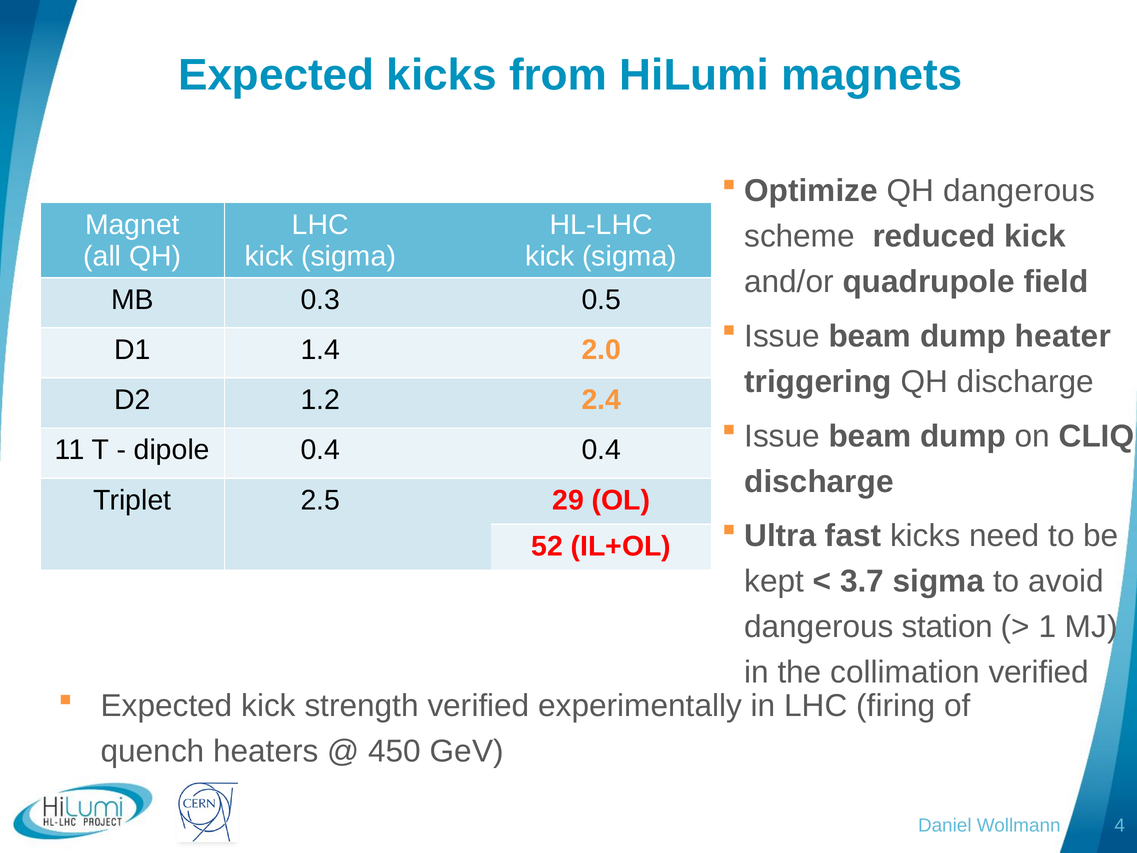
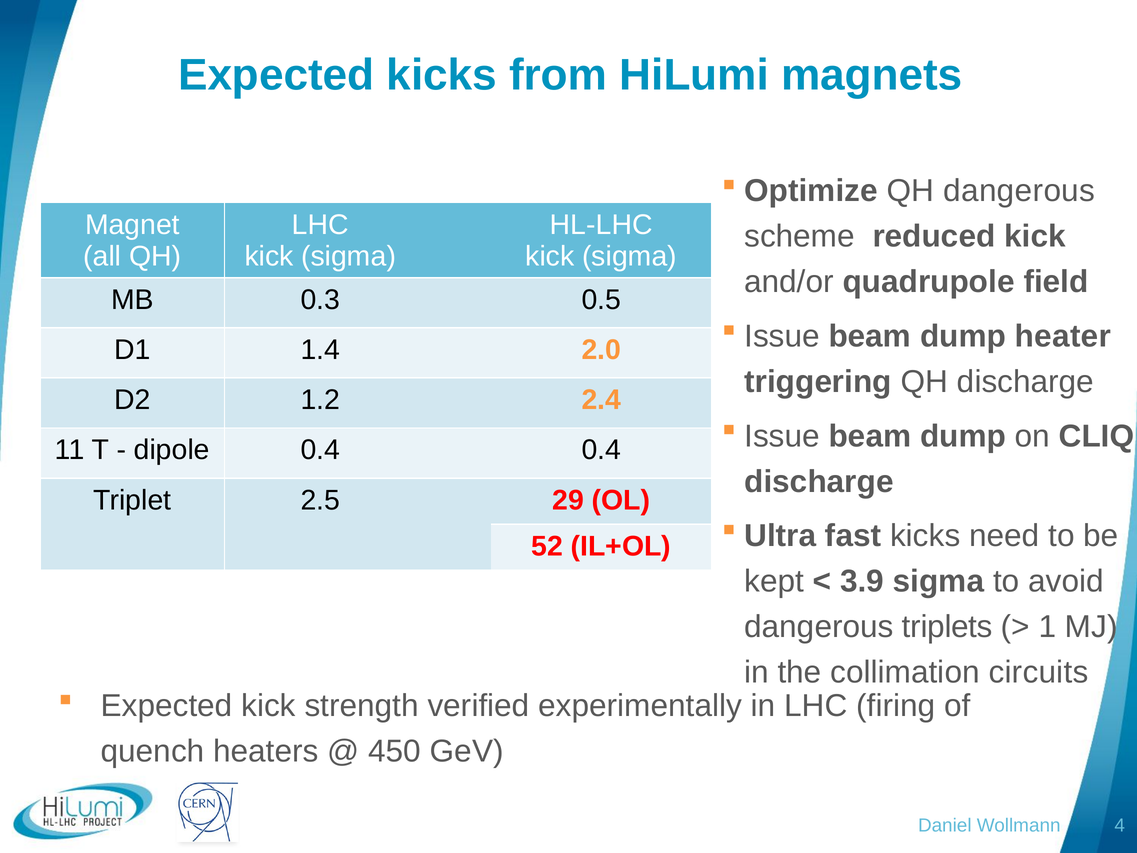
3.7: 3.7 -> 3.9
station: station -> triplets
collimation verified: verified -> circuits
